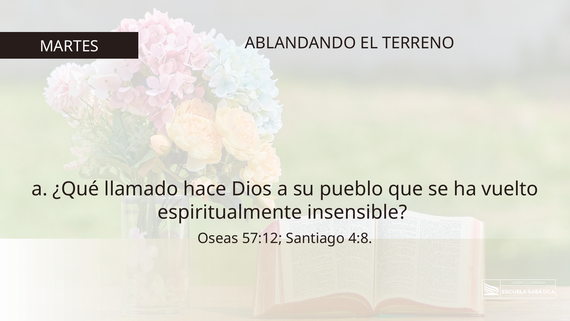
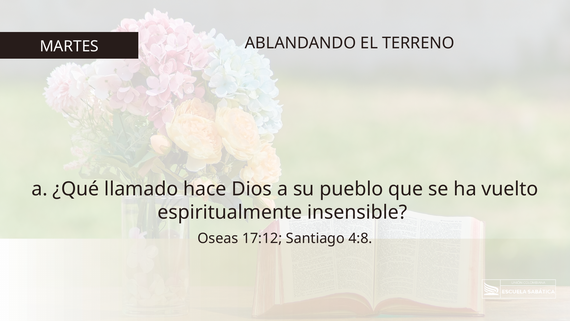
57:12: 57:12 -> 17:12
